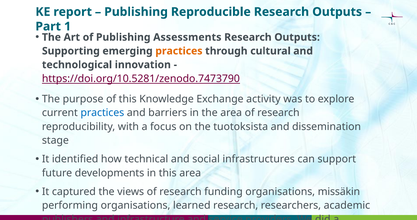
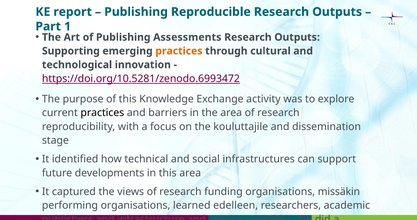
https://doi.org/10.5281/zenodo.7473790: https://doi.org/10.5281/zenodo.7473790 -> https://doi.org/10.5281/zenodo.6993472
practices at (102, 113) colour: blue -> black
tuotoksista: tuotoksista -> kouluttajile
learned research: research -> edelleen
